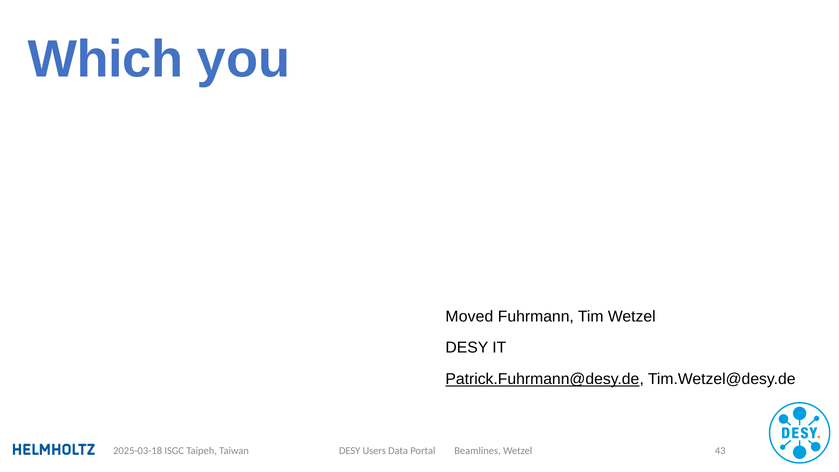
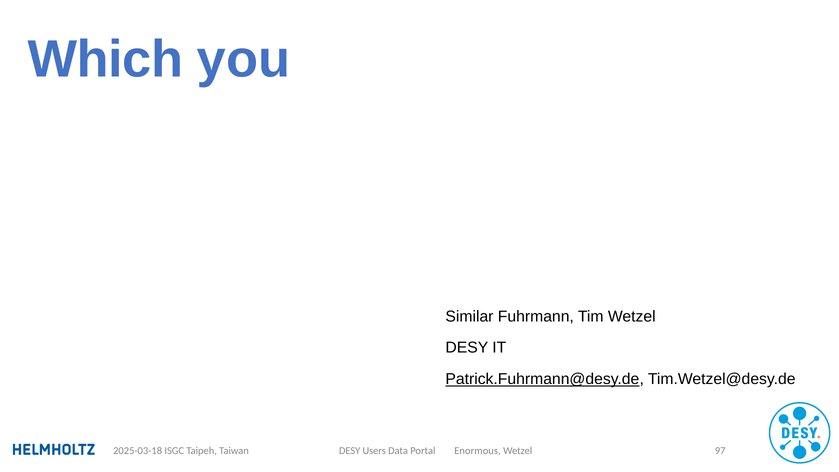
Moved: Moved -> Similar
Beamlines: Beamlines -> Enormous
43: 43 -> 97
